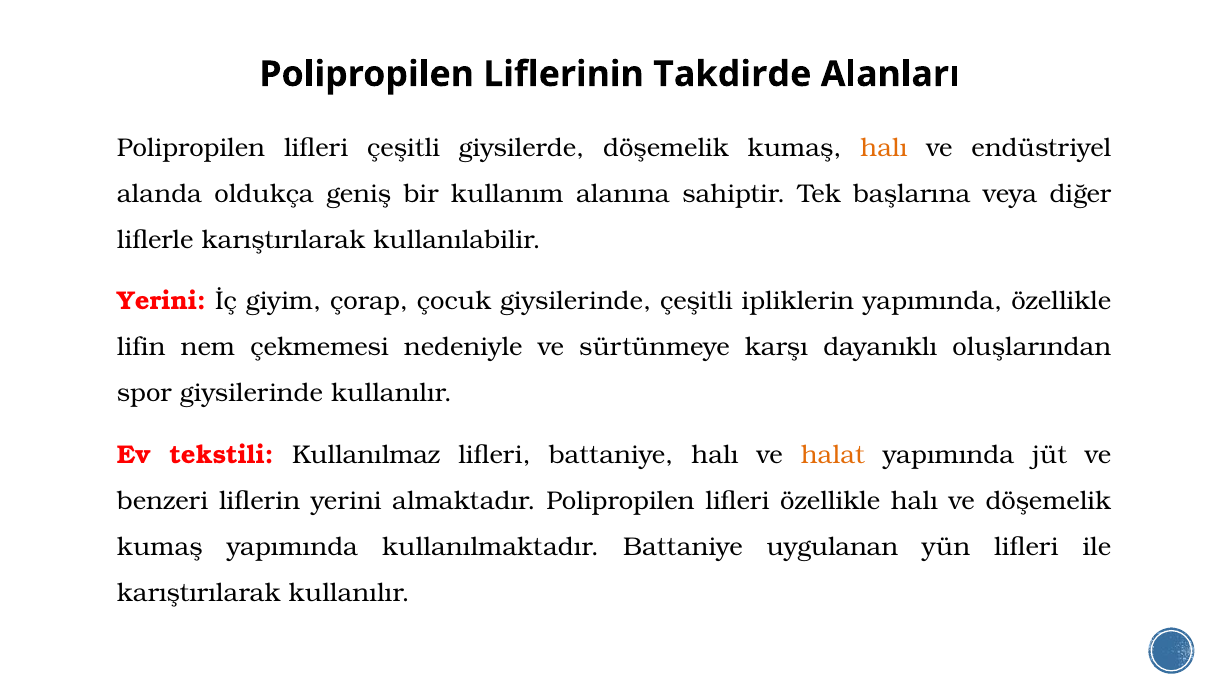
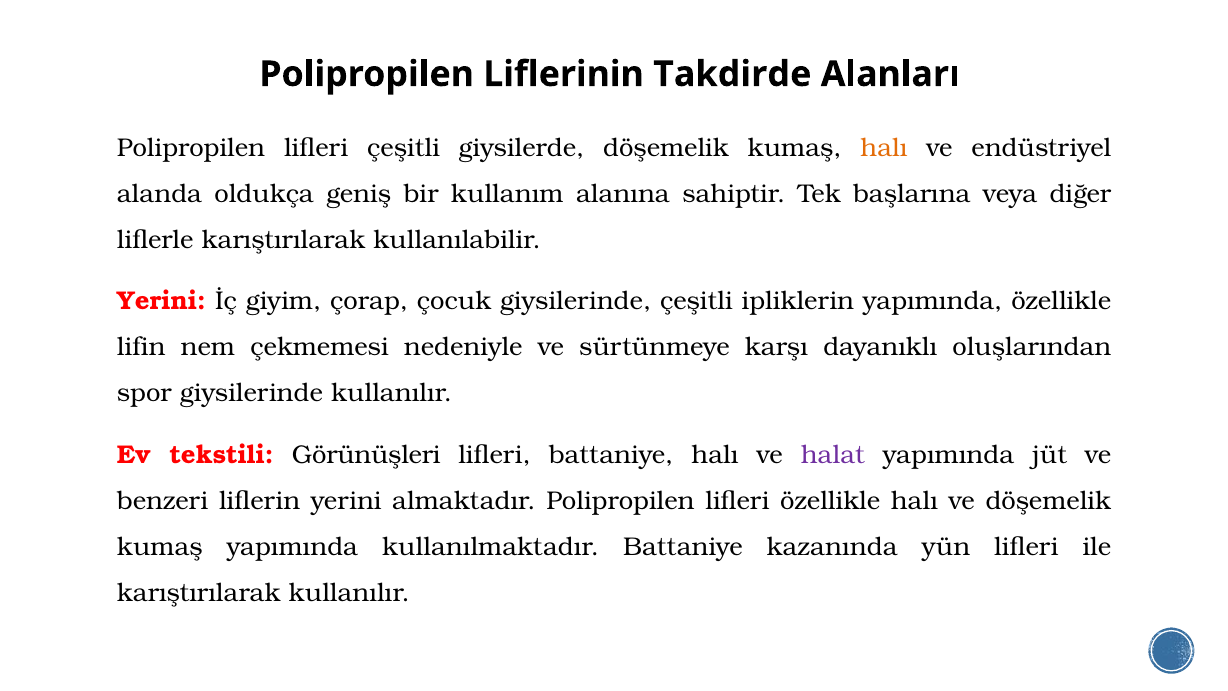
Kullanılmaz: Kullanılmaz -> Görünüşleri
halat colour: orange -> purple
uygulanan: uygulanan -> kazanında
